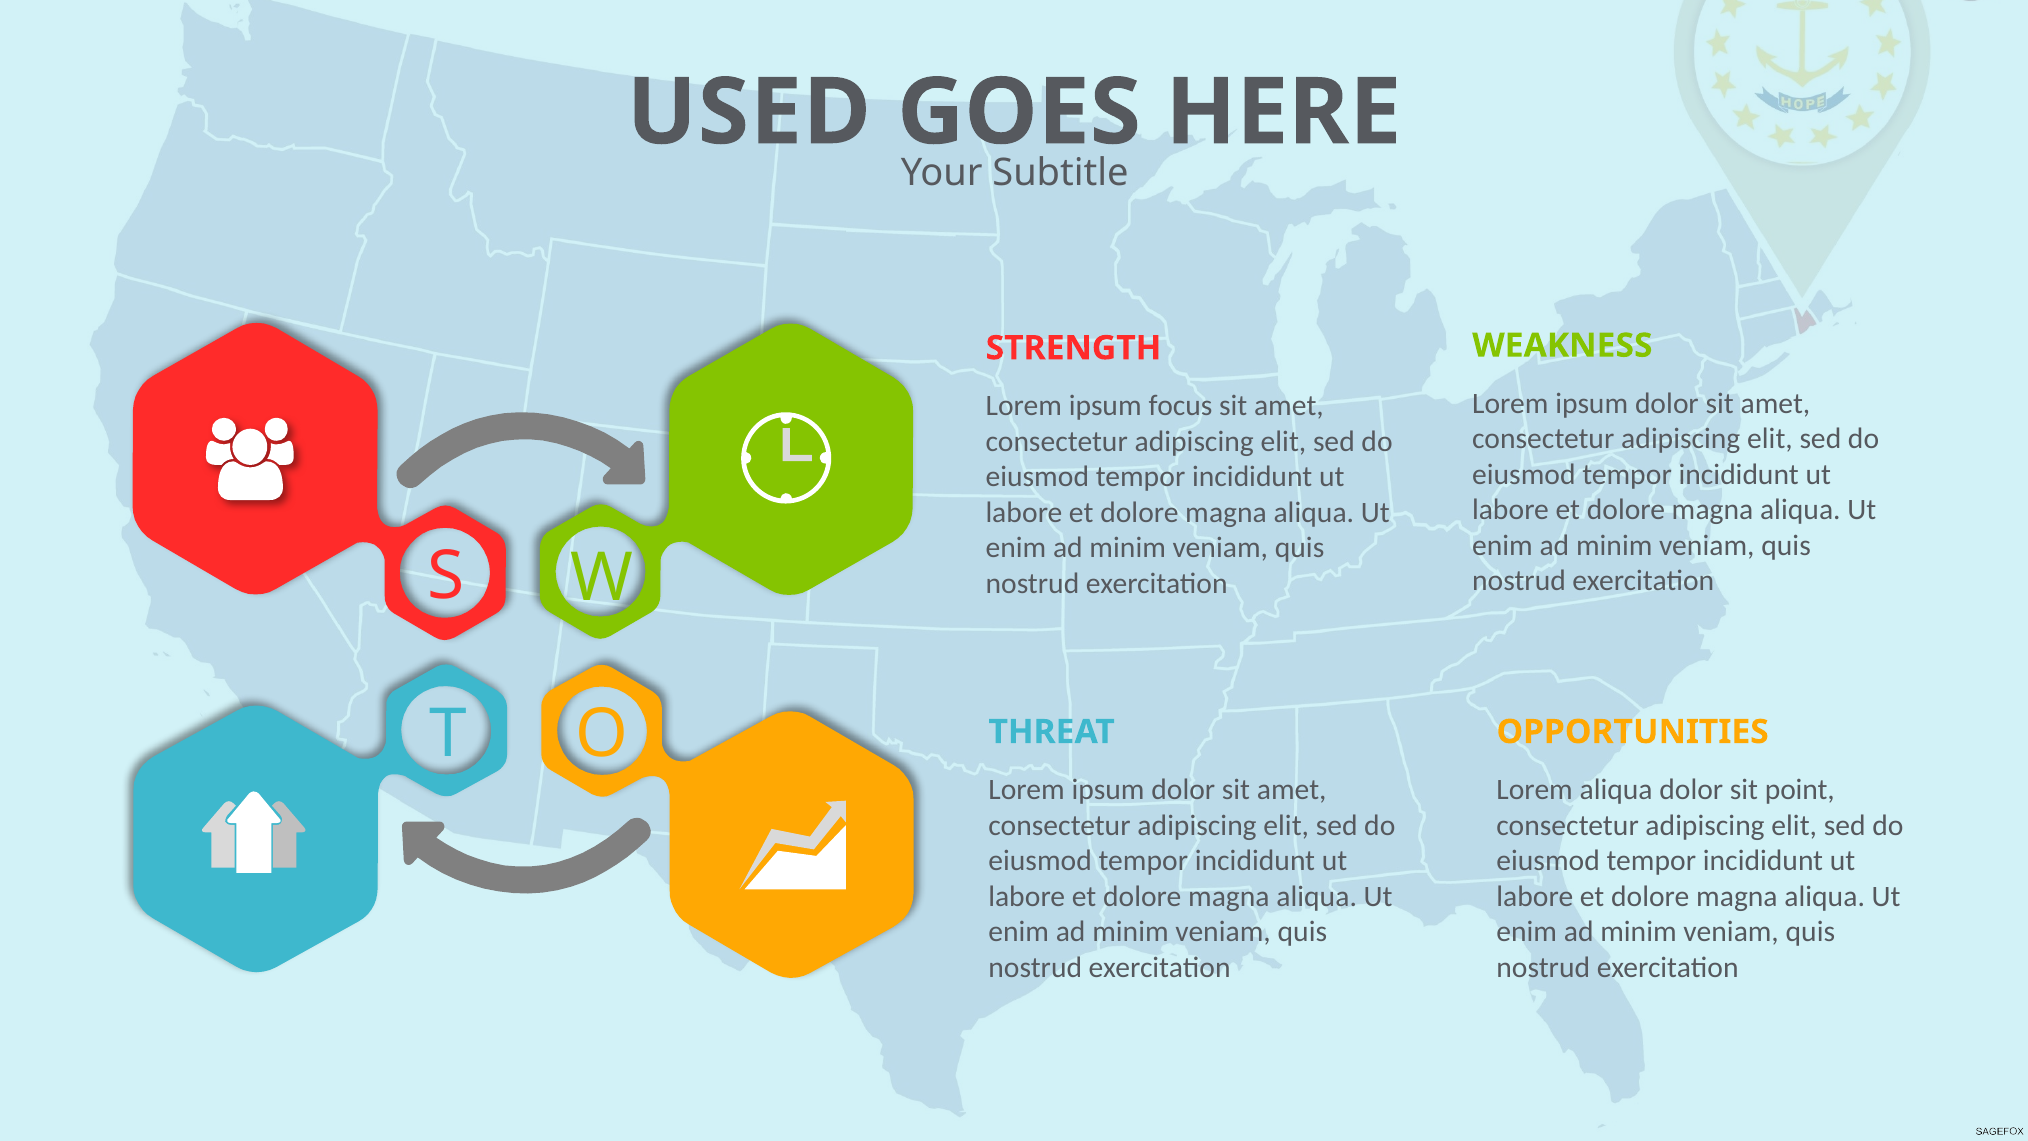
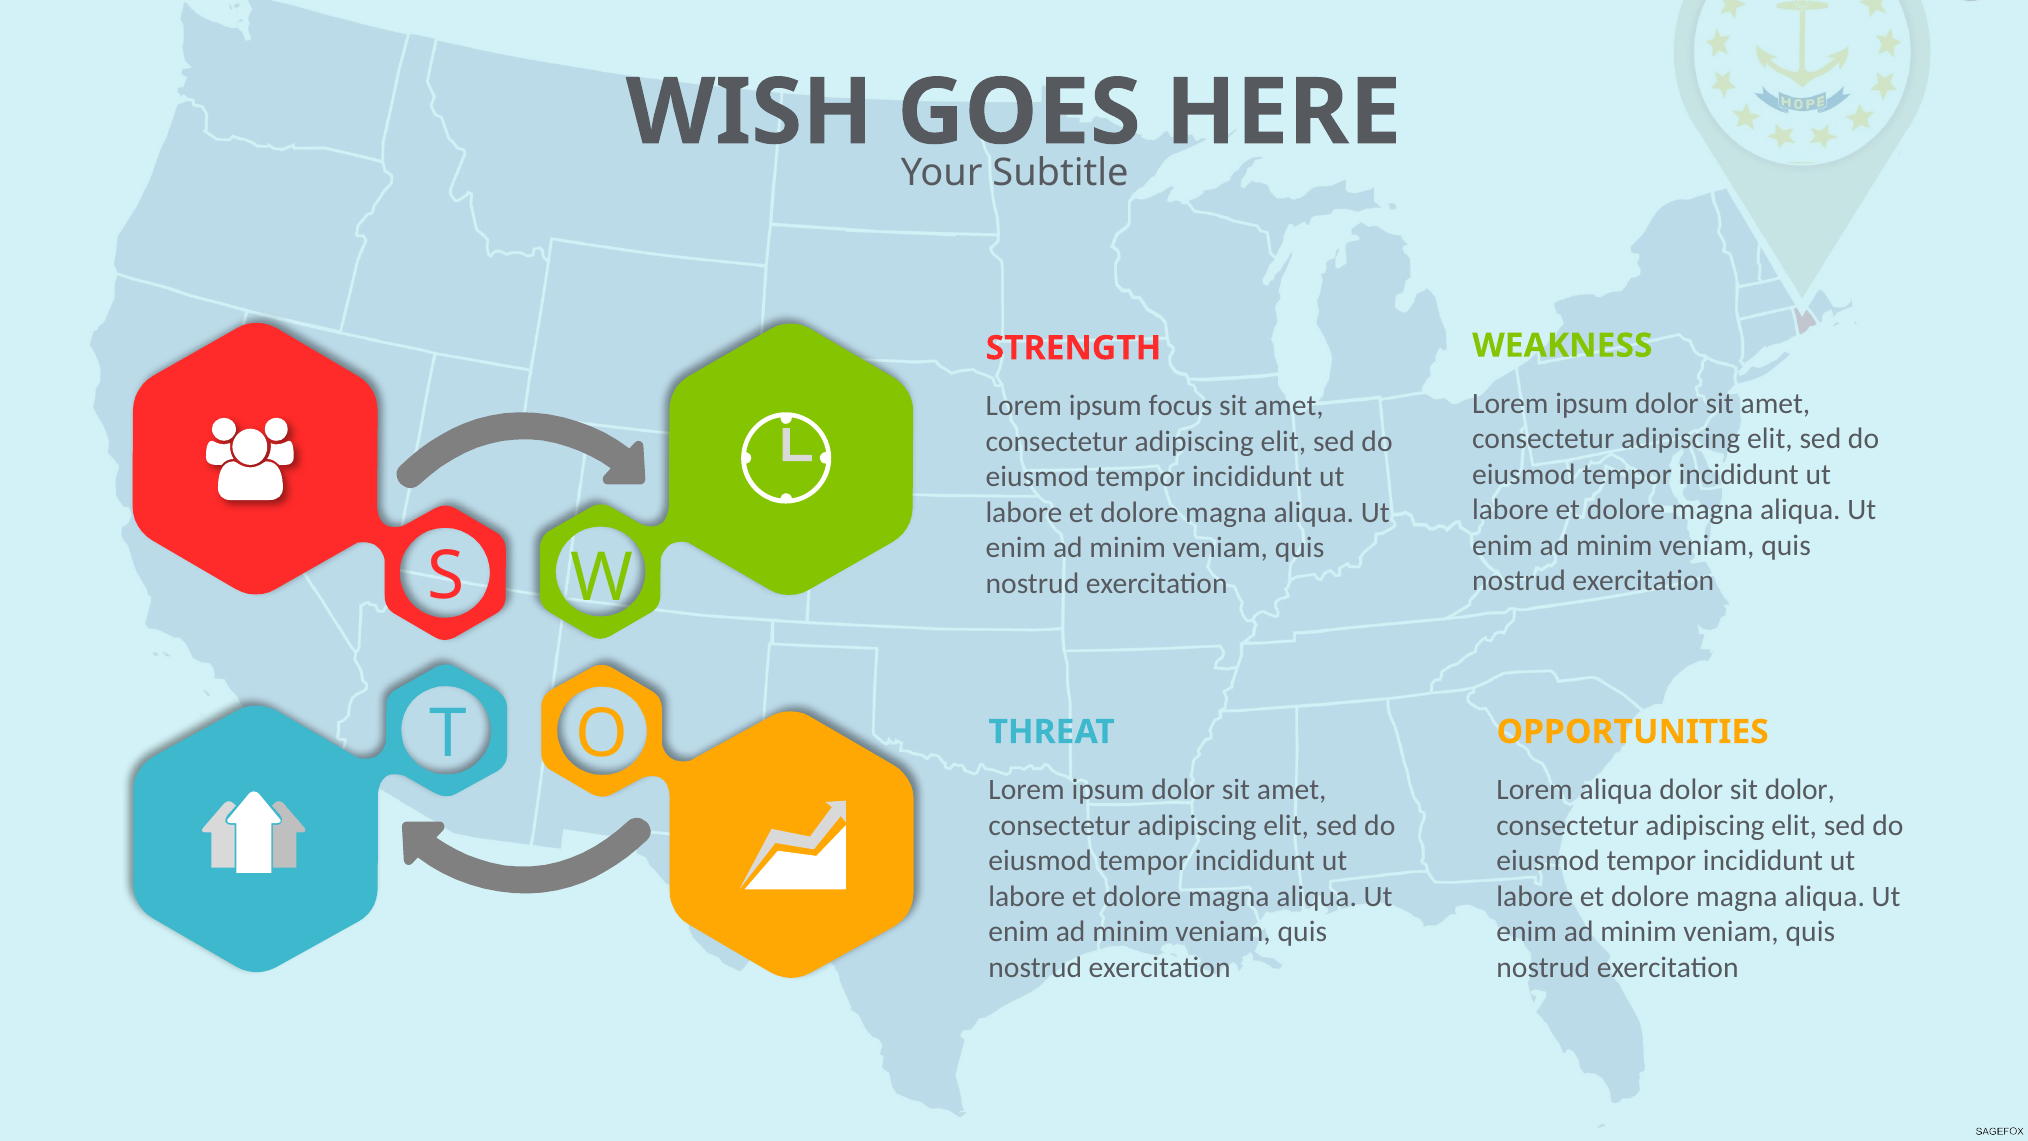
USED: USED -> WISH
sit point: point -> dolor
